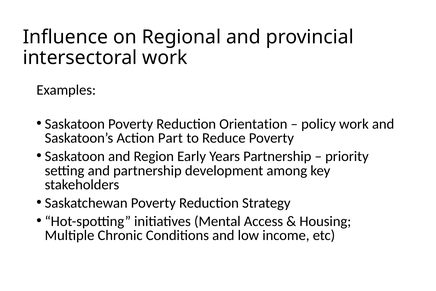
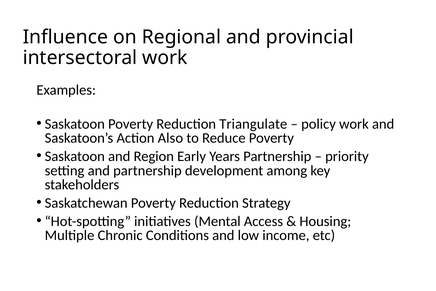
Orientation: Orientation -> Triangulate
Part: Part -> Also
